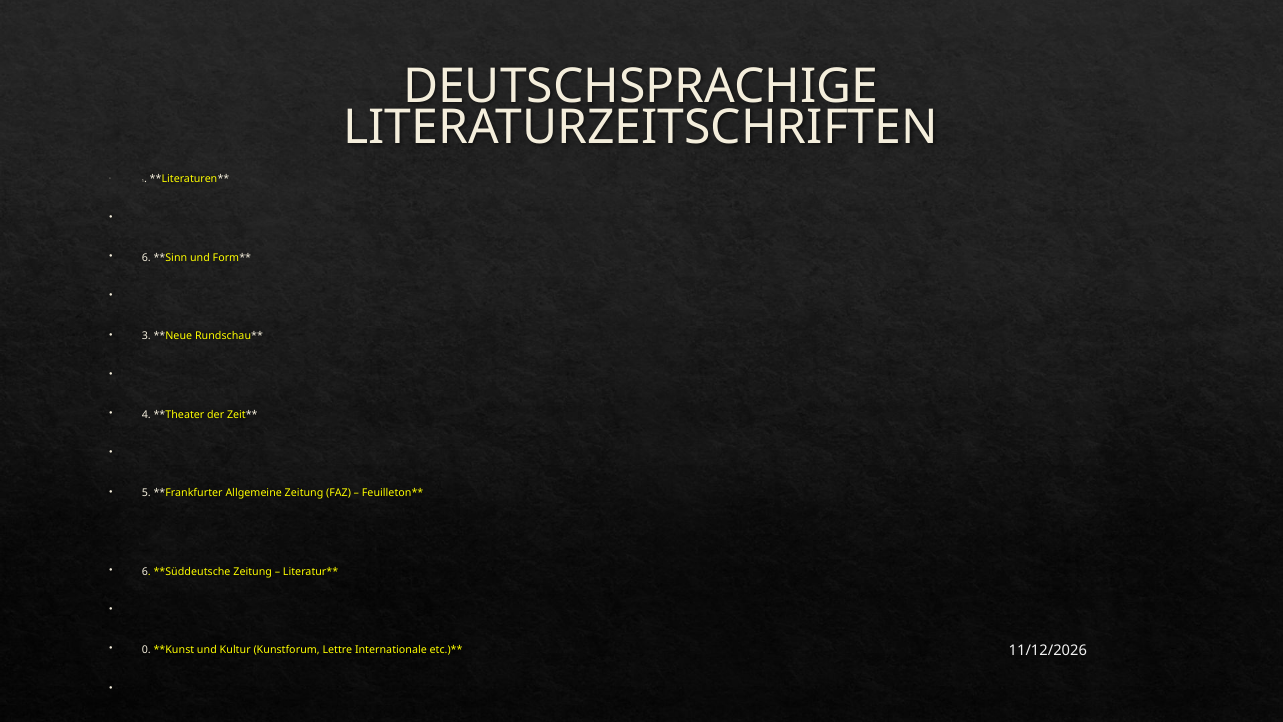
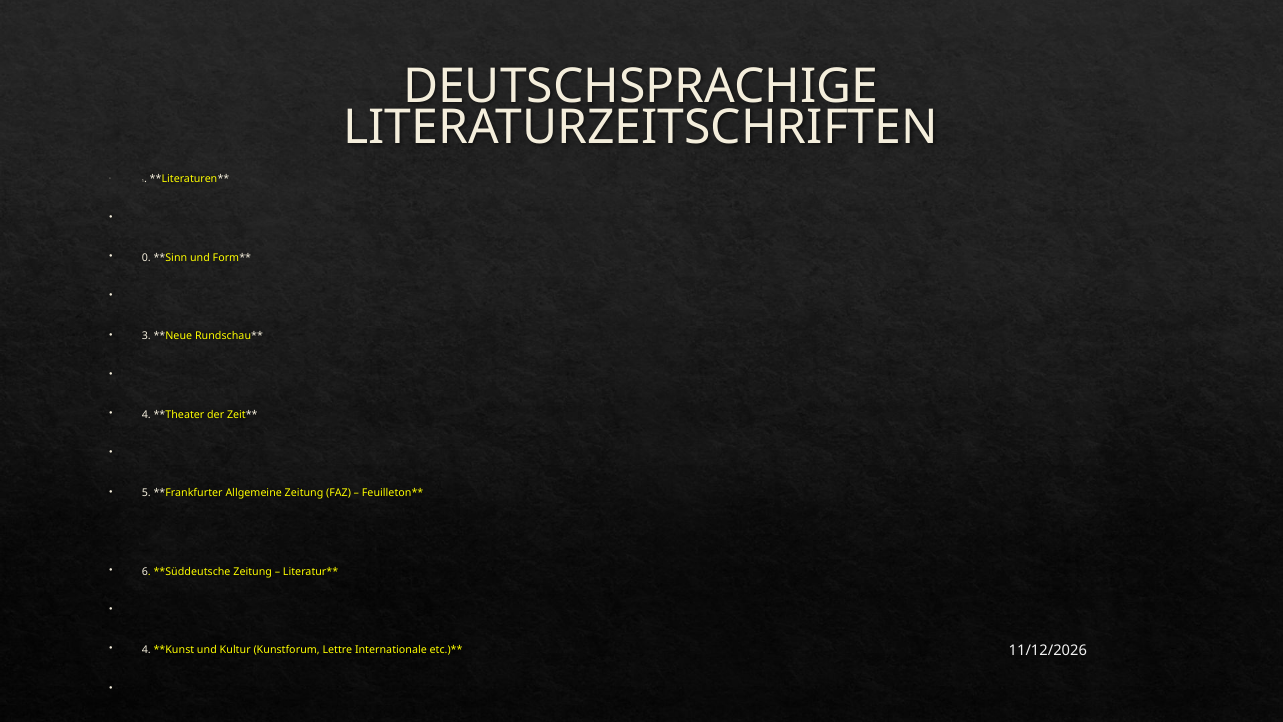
6 at (146, 258): 6 -> 0
0 at (146, 650): 0 -> 4
